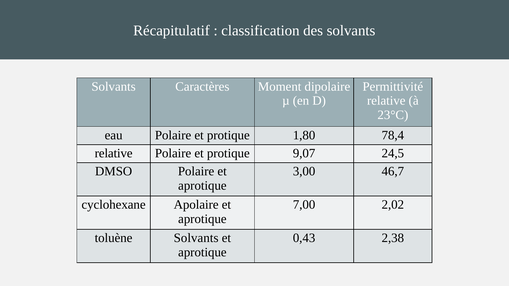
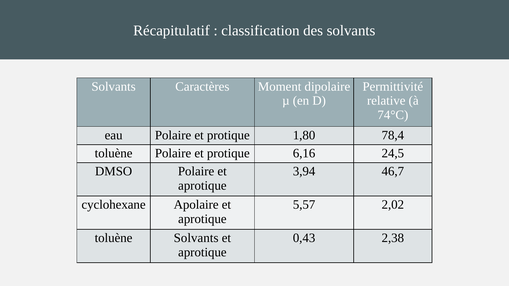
23°C: 23°C -> 74°C
relative at (114, 153): relative -> toluène
9,07: 9,07 -> 6,16
3,00: 3,00 -> 3,94
7,00: 7,00 -> 5,57
